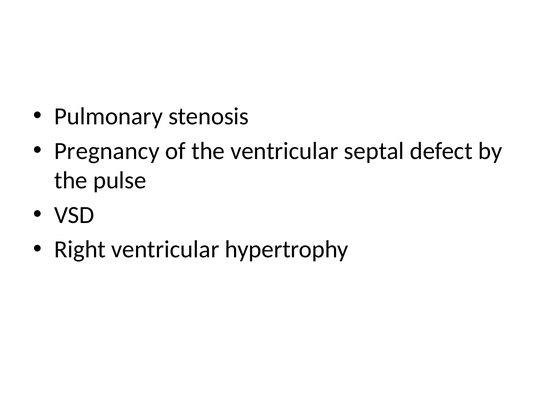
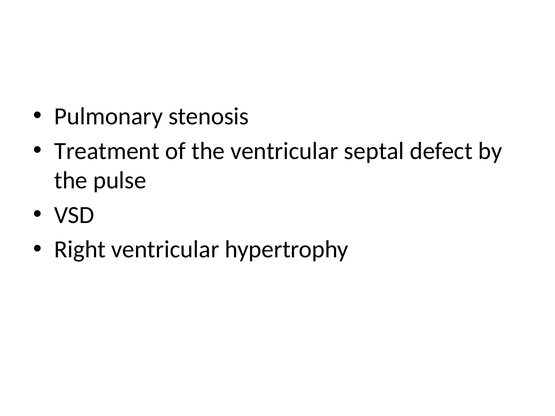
Pregnancy: Pregnancy -> Treatment
